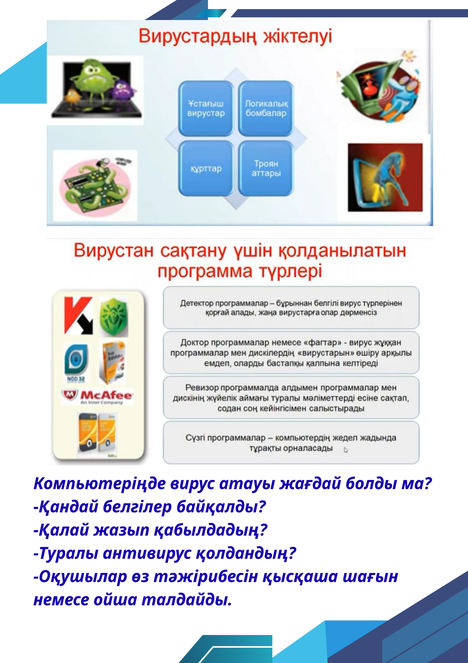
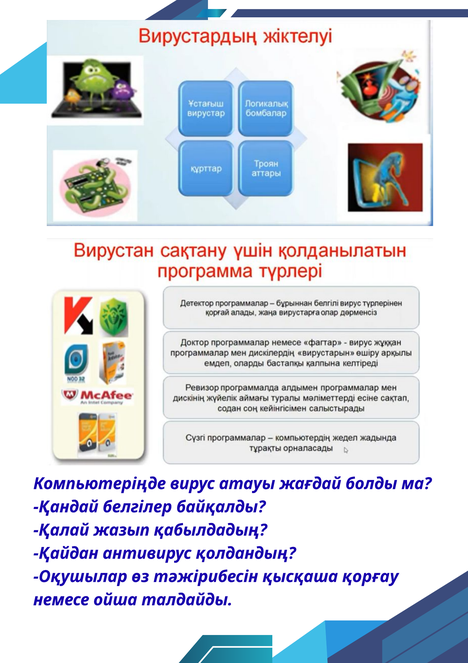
Туралы: Туралы -> Қайдан
шағын: шағын -> қорғау
